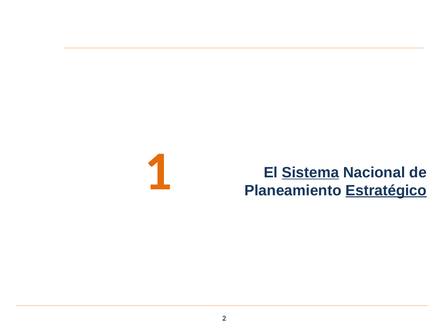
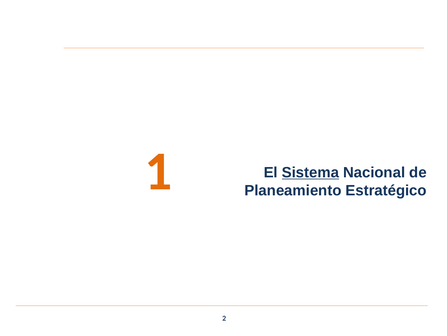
Estratégico underline: present -> none
